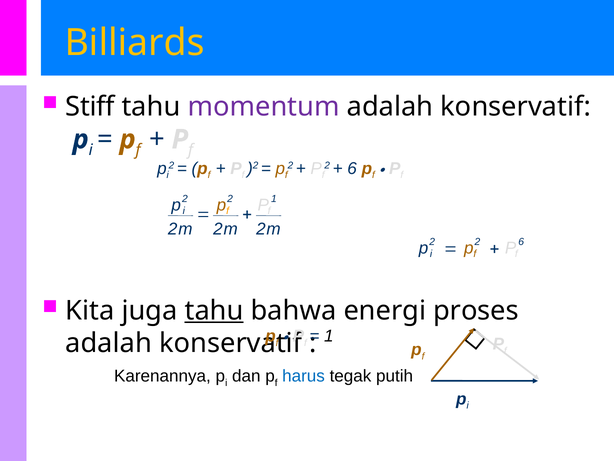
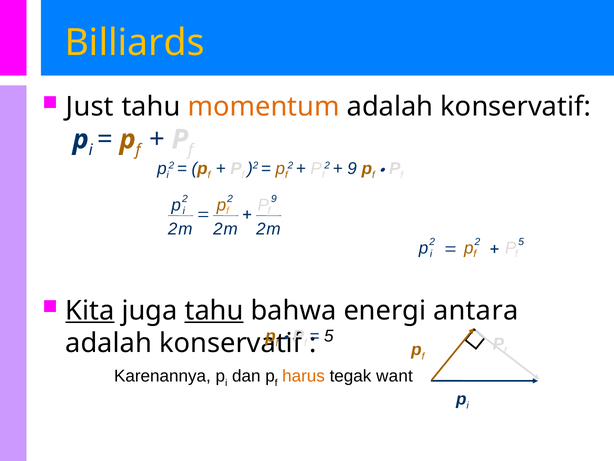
Stiff: Stiff -> Just
momentum colour: purple -> orange
6 at (352, 168): 6 -> 9
p 1: 1 -> 9
p 6: 6 -> 5
Kita at (90, 310) underline: none -> present
proses: proses -> antara
1 at (329, 336): 1 -> 5
harus colour: blue -> orange
putih: putih -> want
